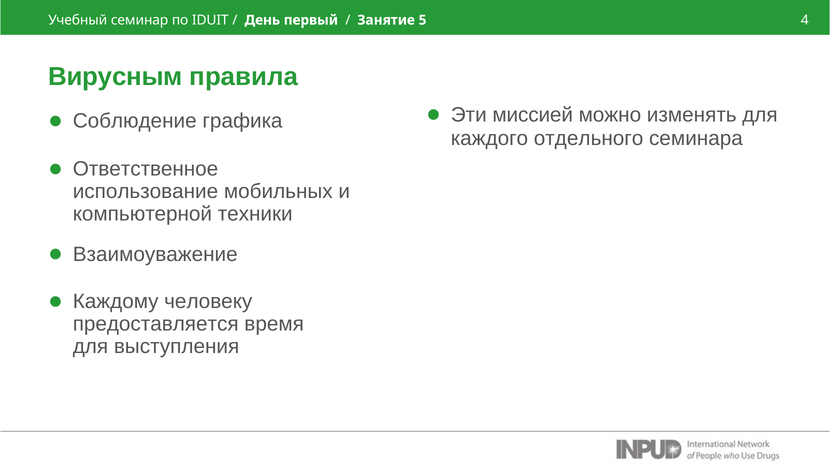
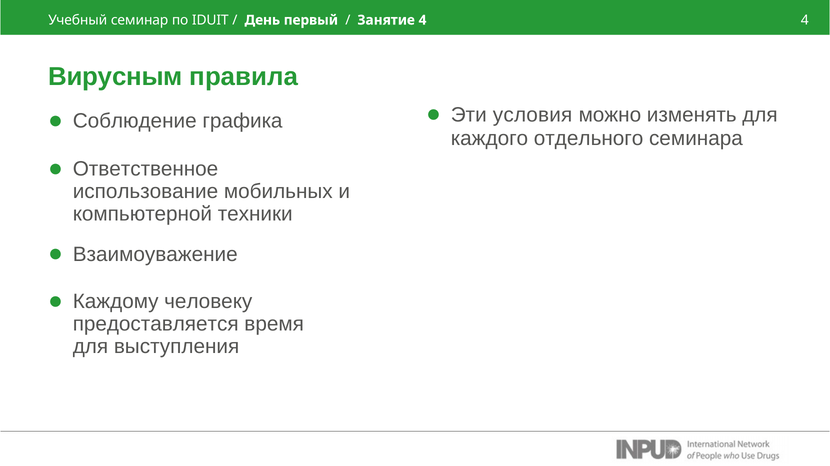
Занятие 5: 5 -> 4
миссией: миссией -> условия
